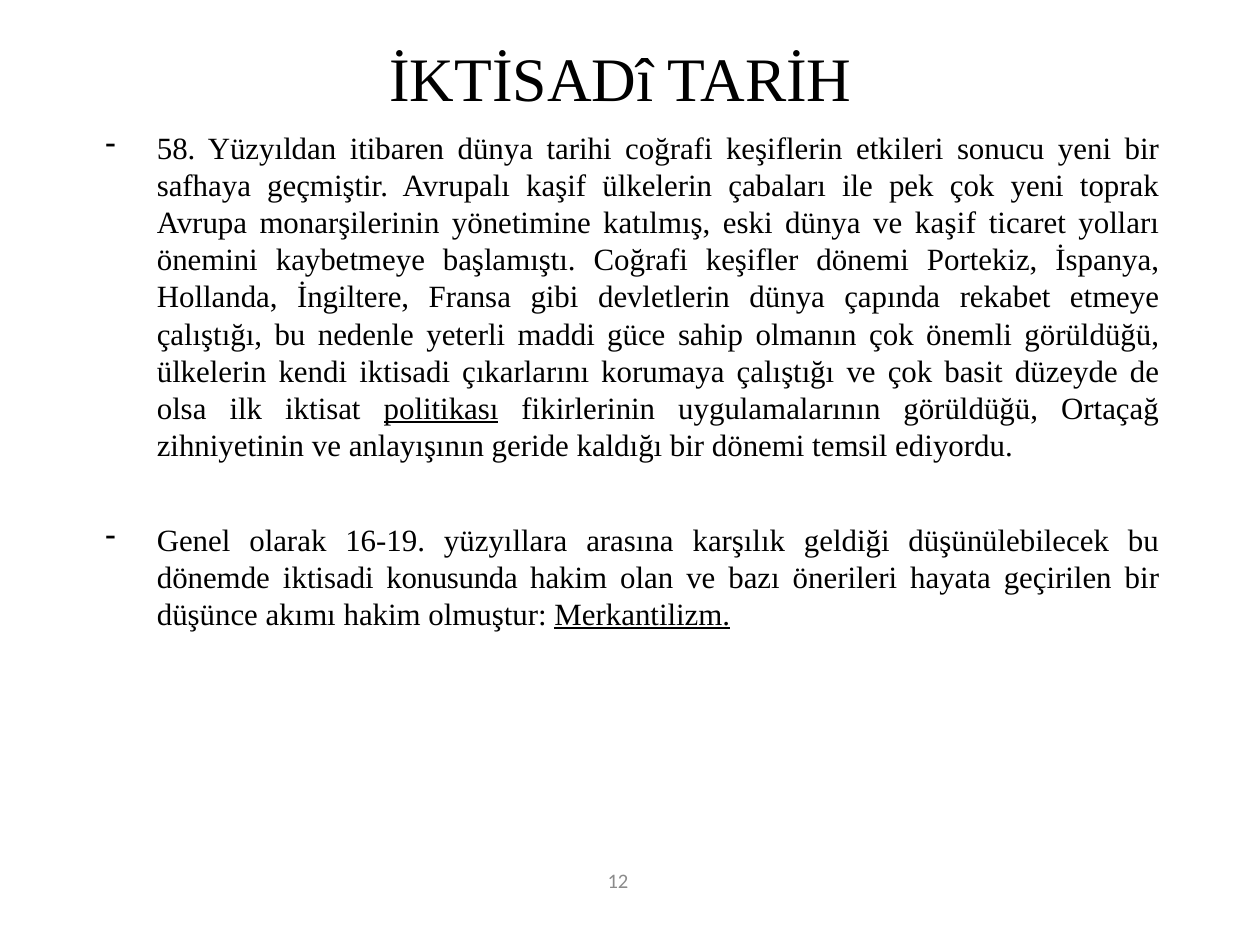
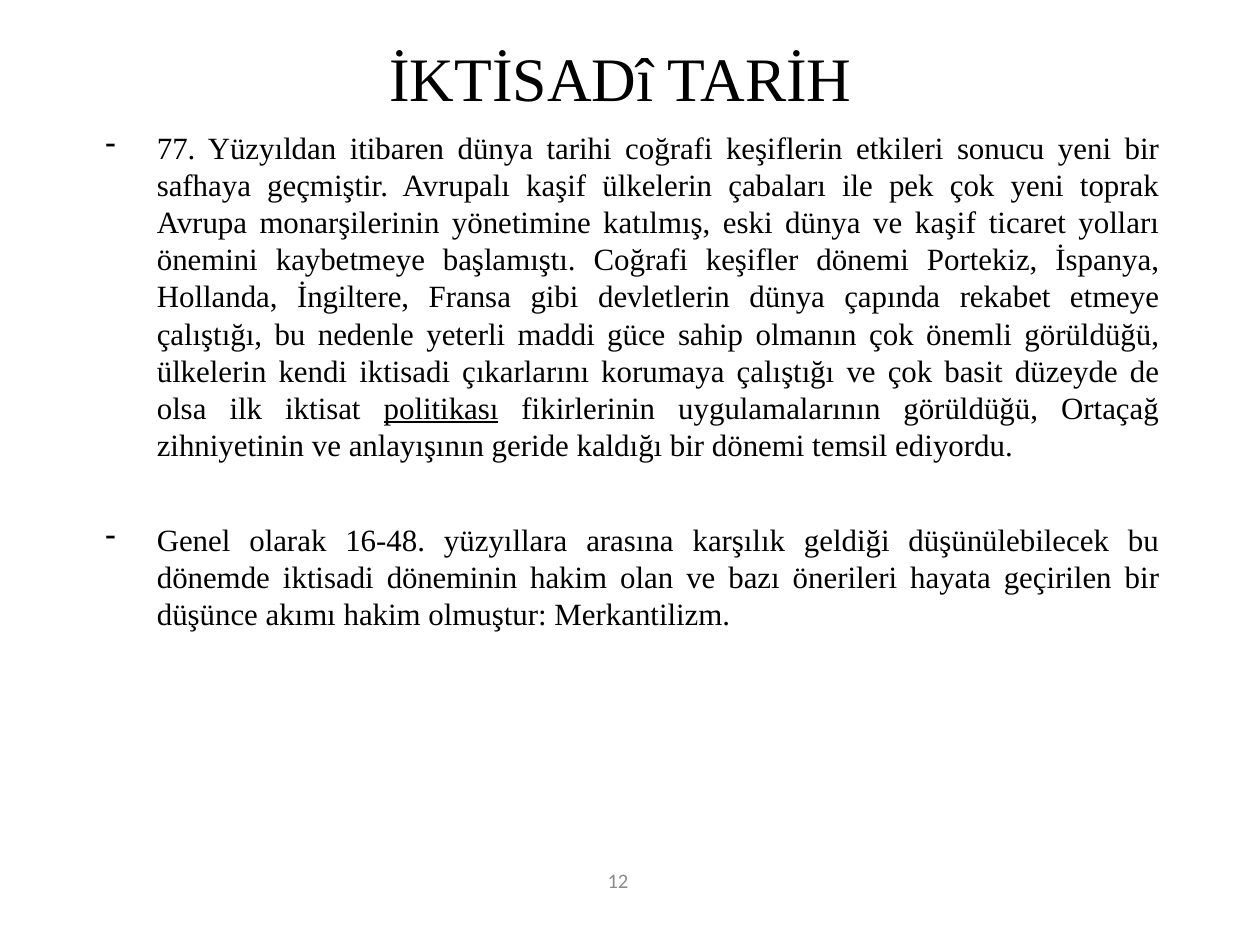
58: 58 -> 77
16-19: 16-19 -> 16-48
konusunda: konusunda -> döneminin
Merkantilizm underline: present -> none
